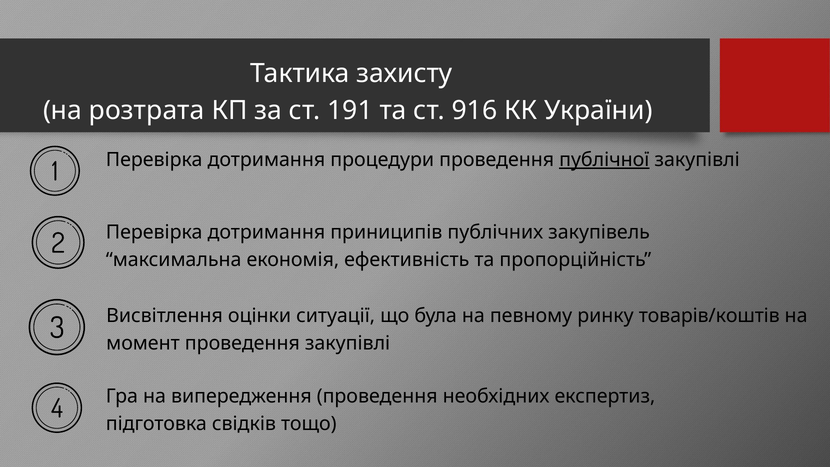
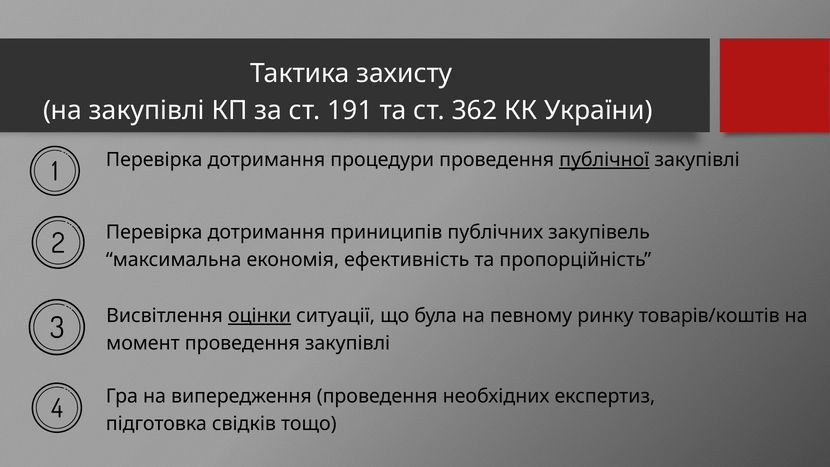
на розтрата: розтрата -> закупівлі
916: 916 -> 362
оцінки underline: none -> present
